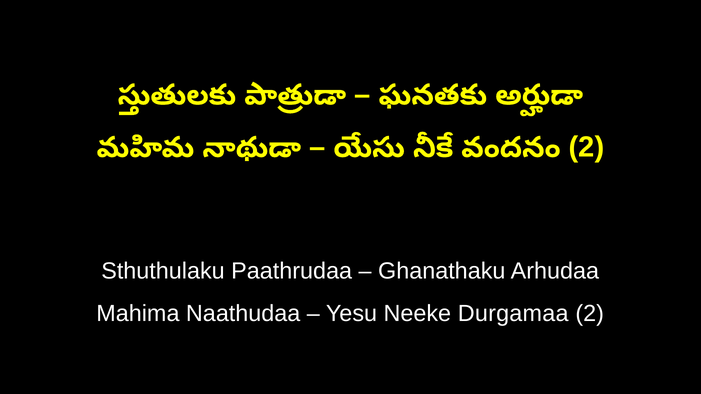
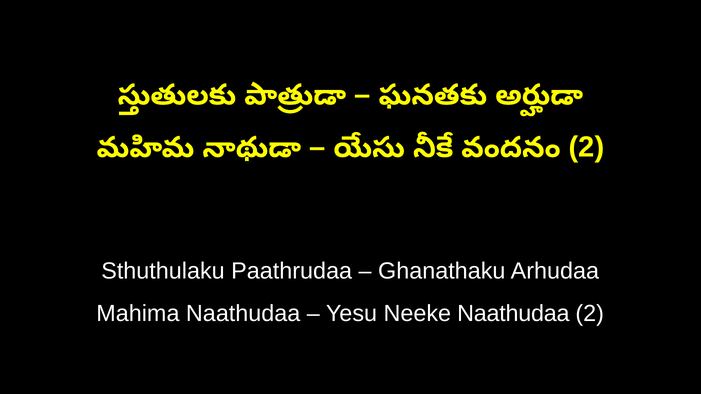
Neeke Durgamaa: Durgamaa -> Naathudaa
